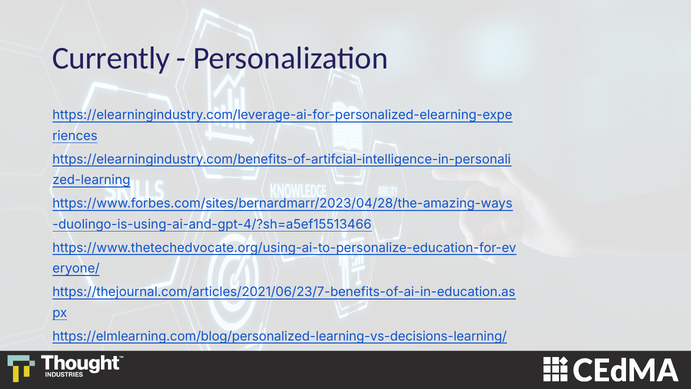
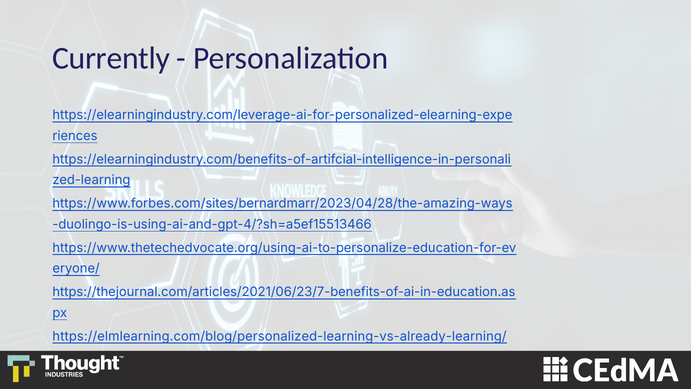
https://elmlearning.com/blog/personalized-learning-vs-decisions-learning/: https://elmlearning.com/blog/personalized-learning-vs-decisions-learning/ -> https://elmlearning.com/blog/personalized-learning-vs-already-learning/
